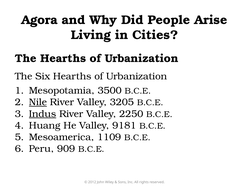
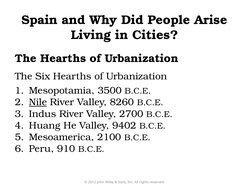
Agora: Agora -> Spain
3205: 3205 -> 8260
Indus underline: present -> none
2250: 2250 -> 2700
9181: 9181 -> 9402
1109: 1109 -> 2100
909: 909 -> 910
